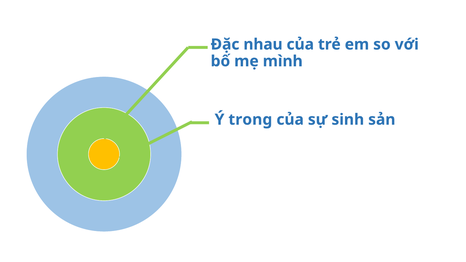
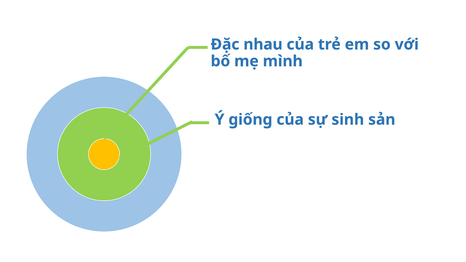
trong: trong -> giống
